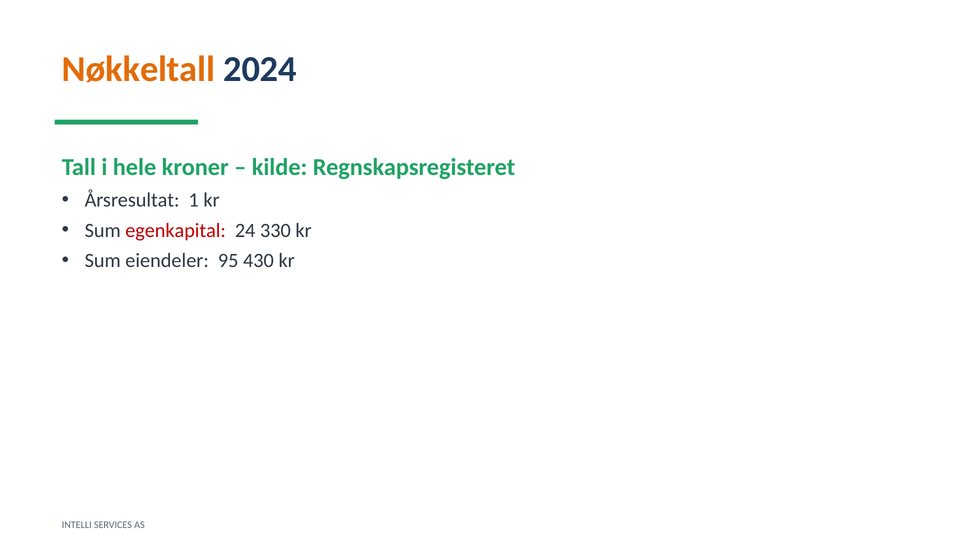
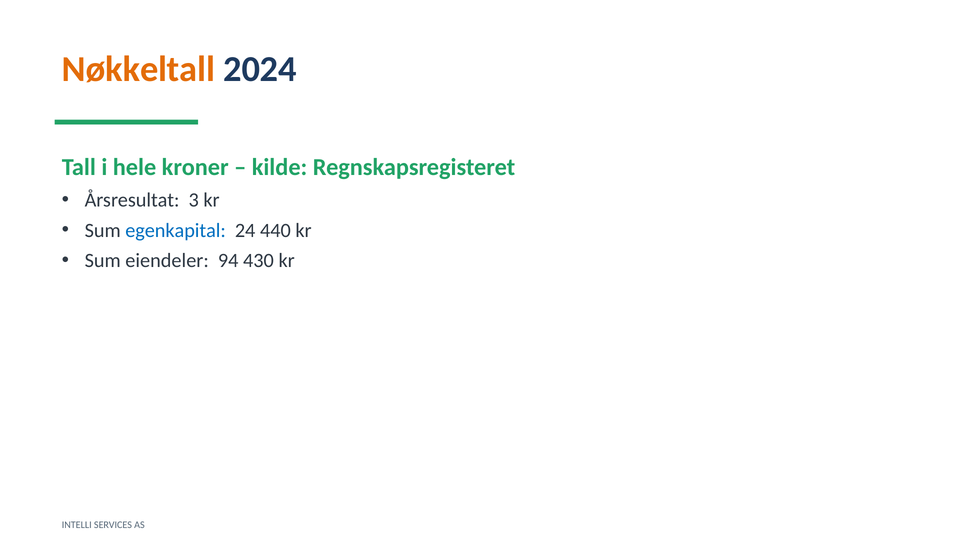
1: 1 -> 3
egenkapital colour: red -> blue
330: 330 -> 440
95: 95 -> 94
